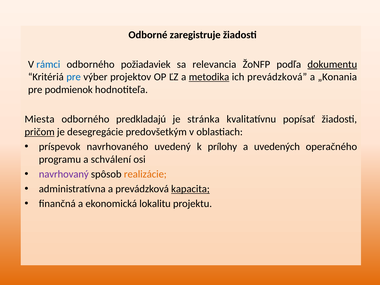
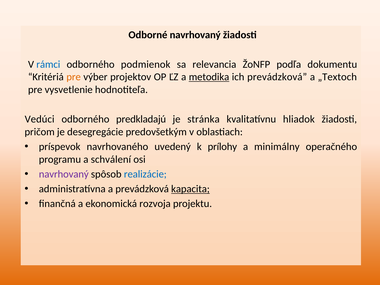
Odborné zaregistruje: zaregistruje -> navrhovaný
požiadaviek: požiadaviek -> podmienok
dokumentu underline: present -> none
pre at (74, 77) colour: blue -> orange
„Konania: „Konania -> „Textoch
podmienok: podmienok -> vysvetlenie
Miesta: Miesta -> Vedúci
popísať: popísať -> hliadok
pričom underline: present -> none
uvedených: uvedených -> minimálny
realizácie colour: orange -> blue
lokalitu: lokalitu -> rozvoja
